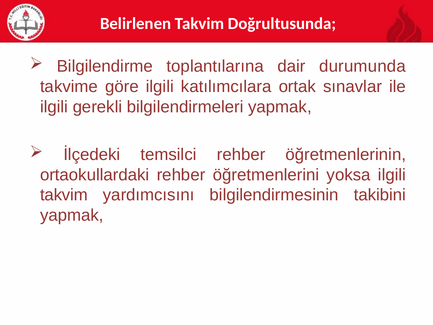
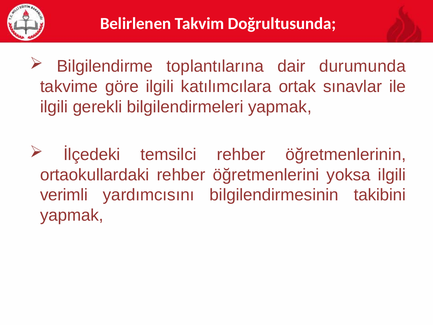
takvim at (64, 195): takvim -> verimli
